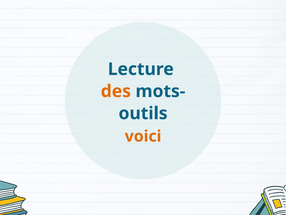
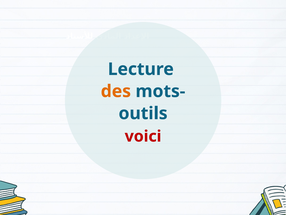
voici colour: orange -> red
